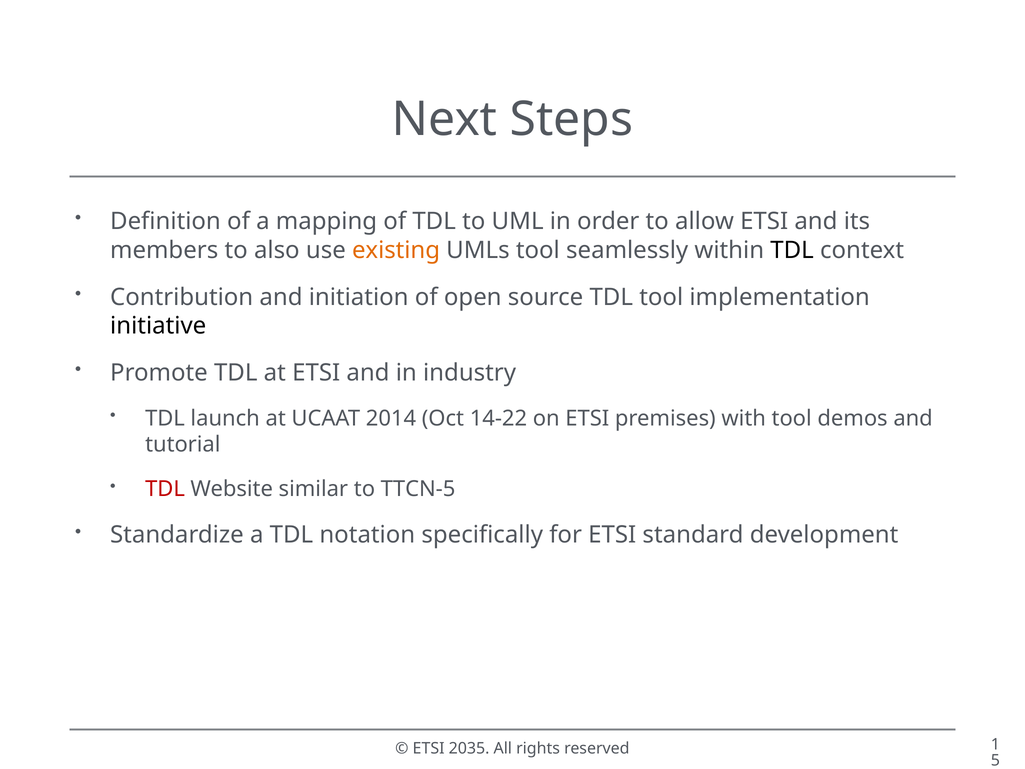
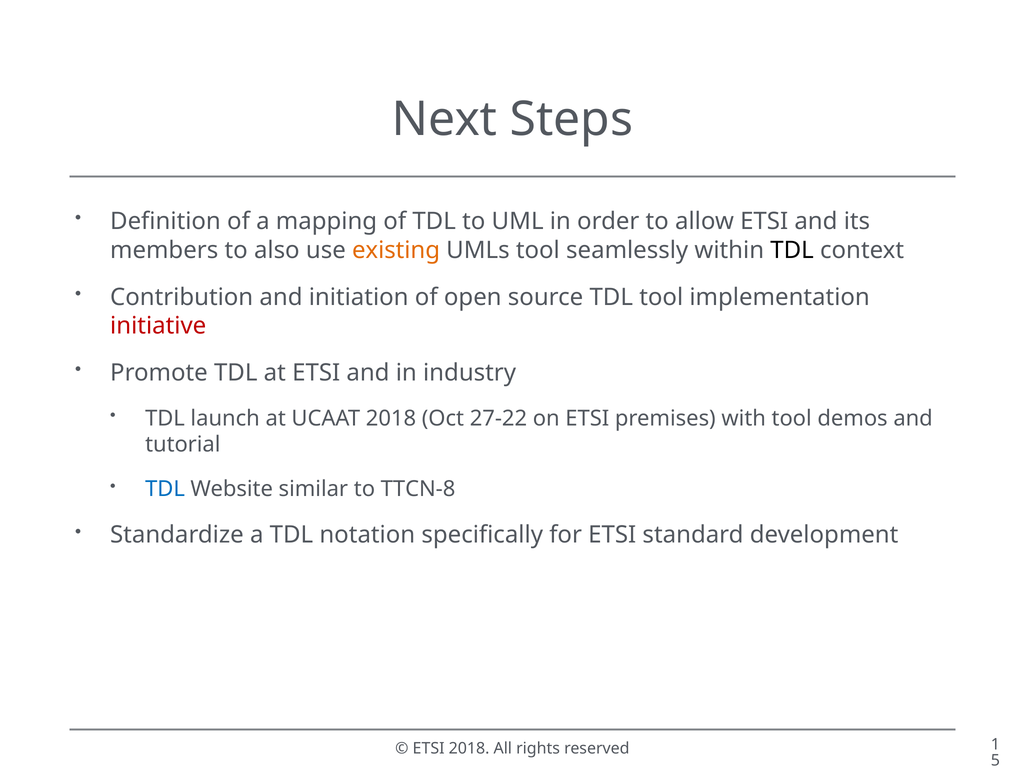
initiative colour: black -> red
UCAAT 2014: 2014 -> 2018
14-22: 14-22 -> 27-22
TDL at (165, 489) colour: red -> blue
TTCN-5: TTCN-5 -> TTCN-8
ETSI 2035: 2035 -> 2018
